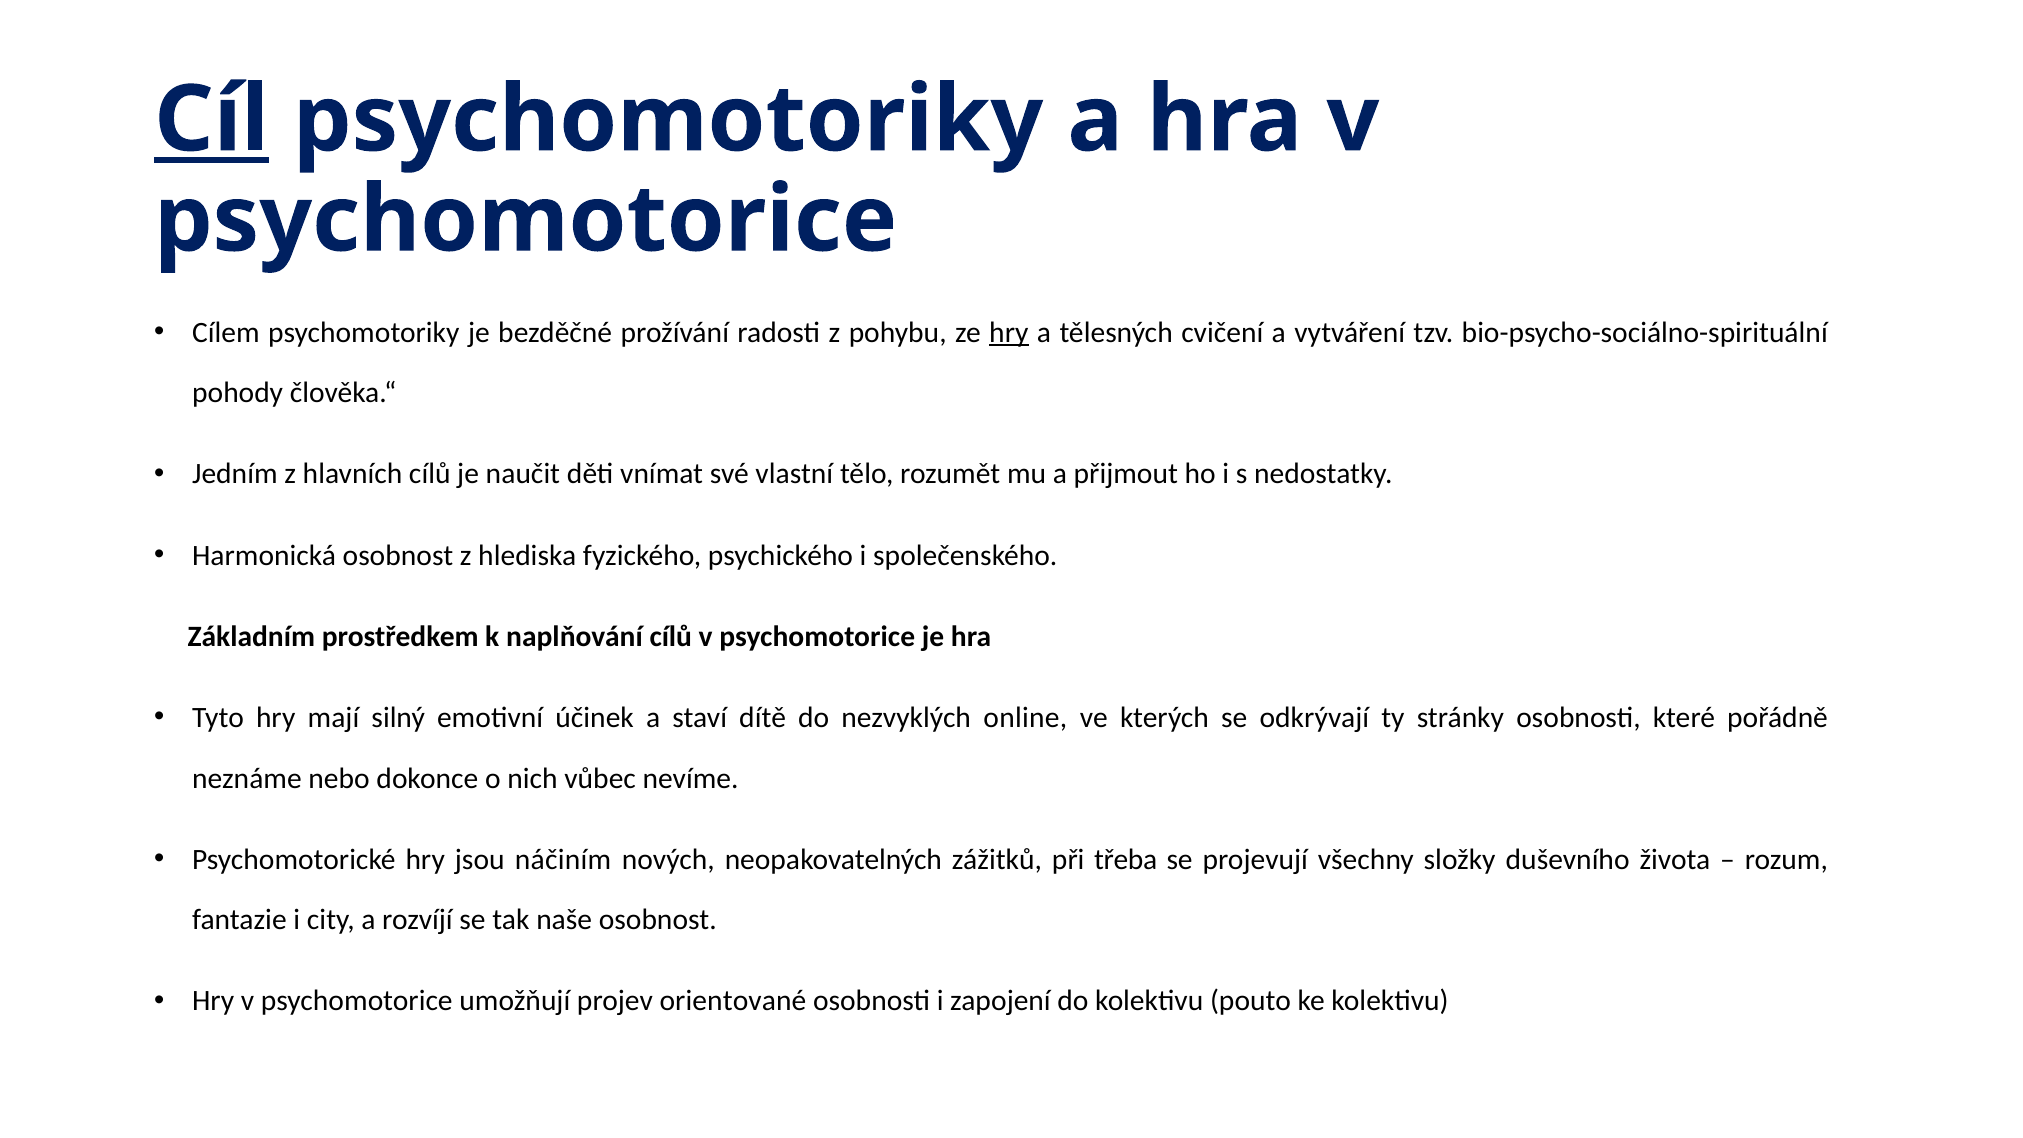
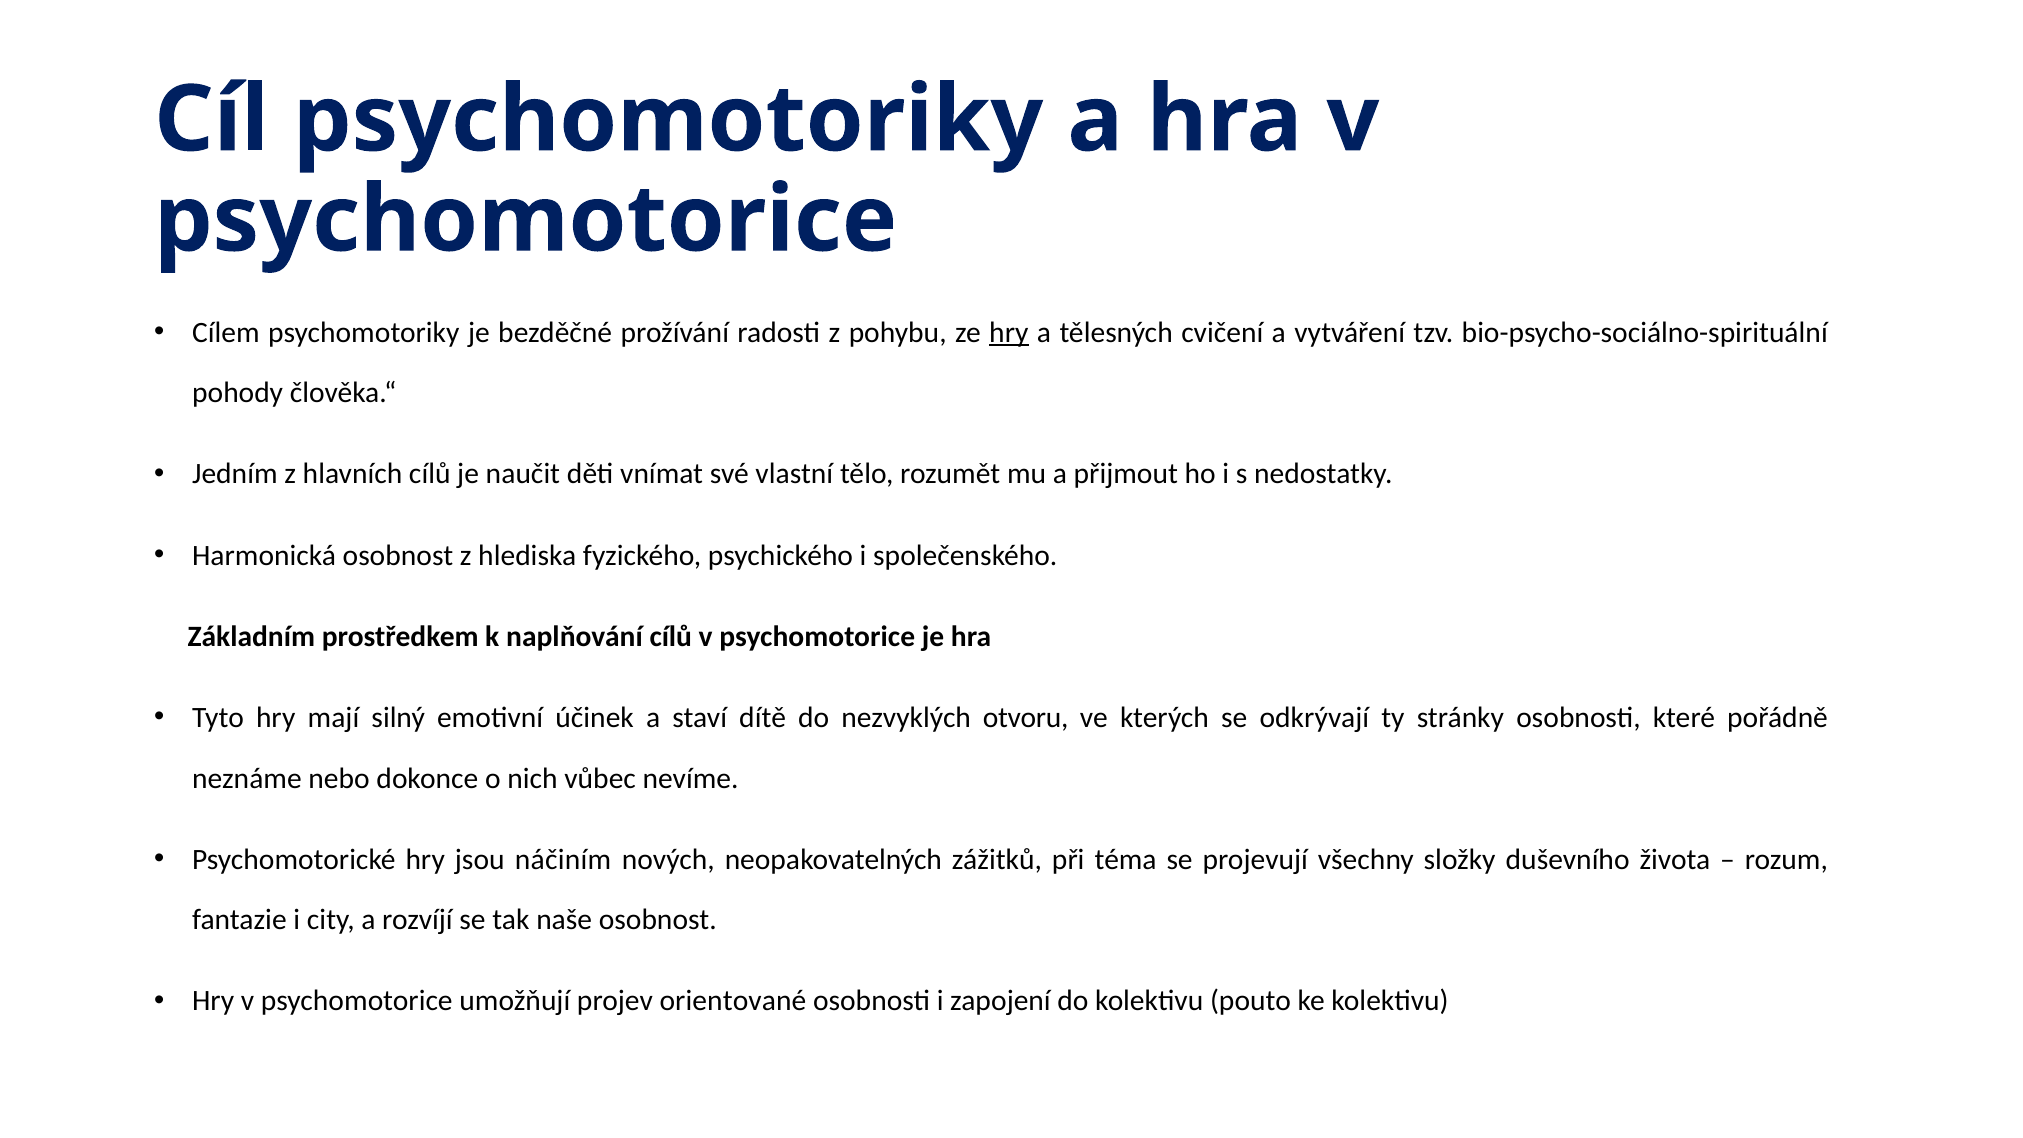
Cíl underline: present -> none
online: online -> otvoru
třeba: třeba -> téma
